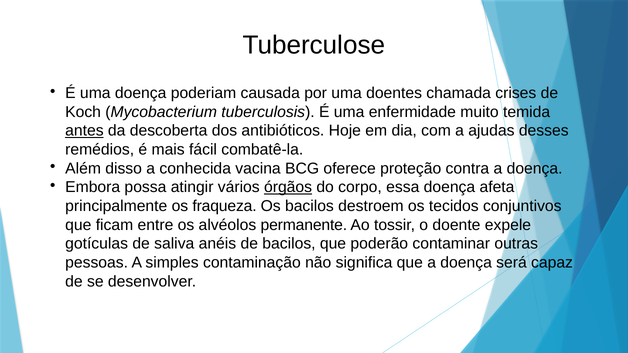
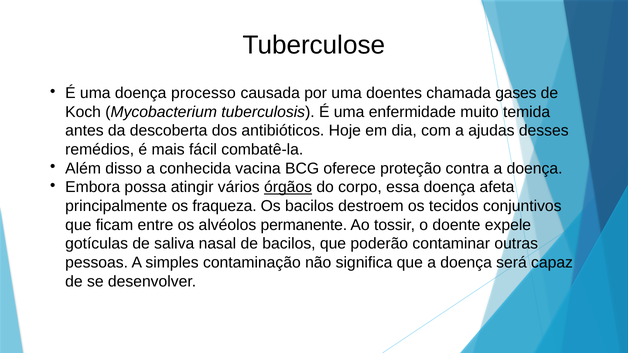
poderiam: poderiam -> processo
crises: crises -> gases
antes underline: present -> none
anéis: anéis -> nasal
